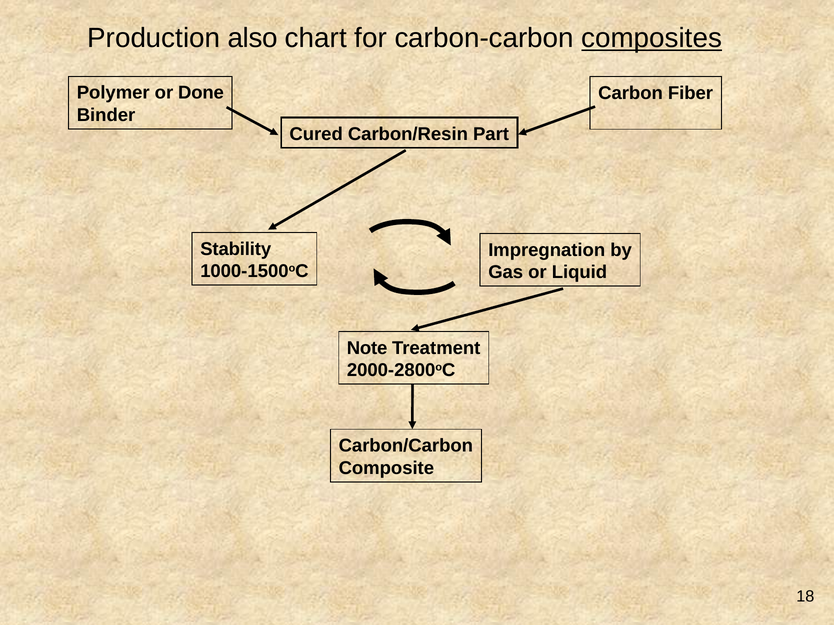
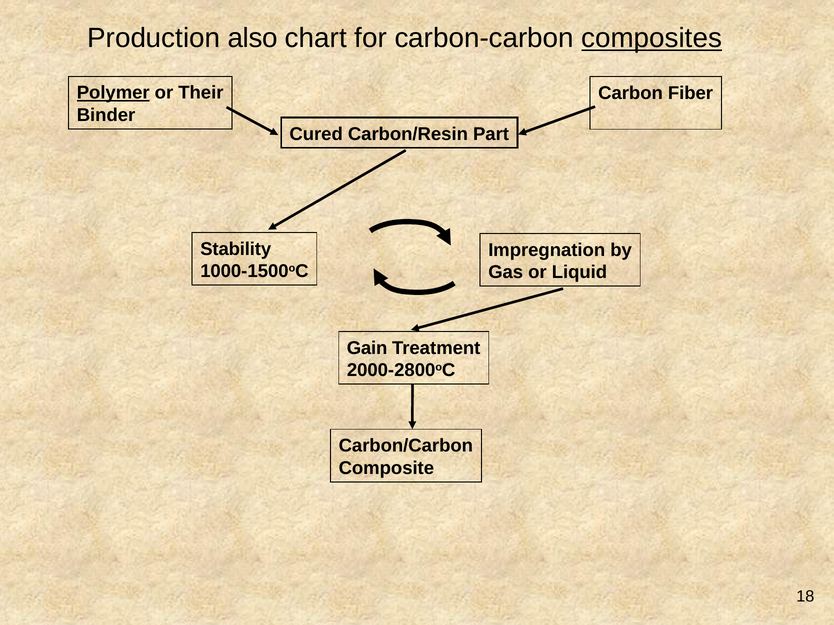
Polymer underline: none -> present
Done: Done -> Their
Note: Note -> Gain
